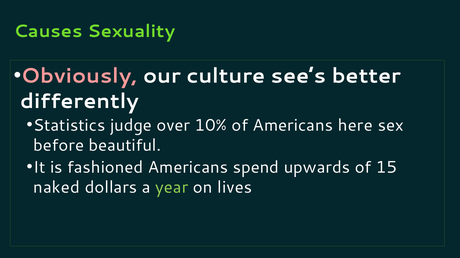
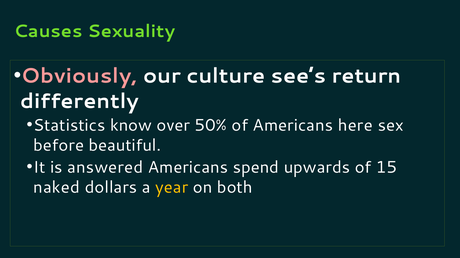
better: better -> return
judge: judge -> know
10%: 10% -> 50%
fashioned: fashioned -> answered
year colour: light green -> yellow
lives: lives -> both
